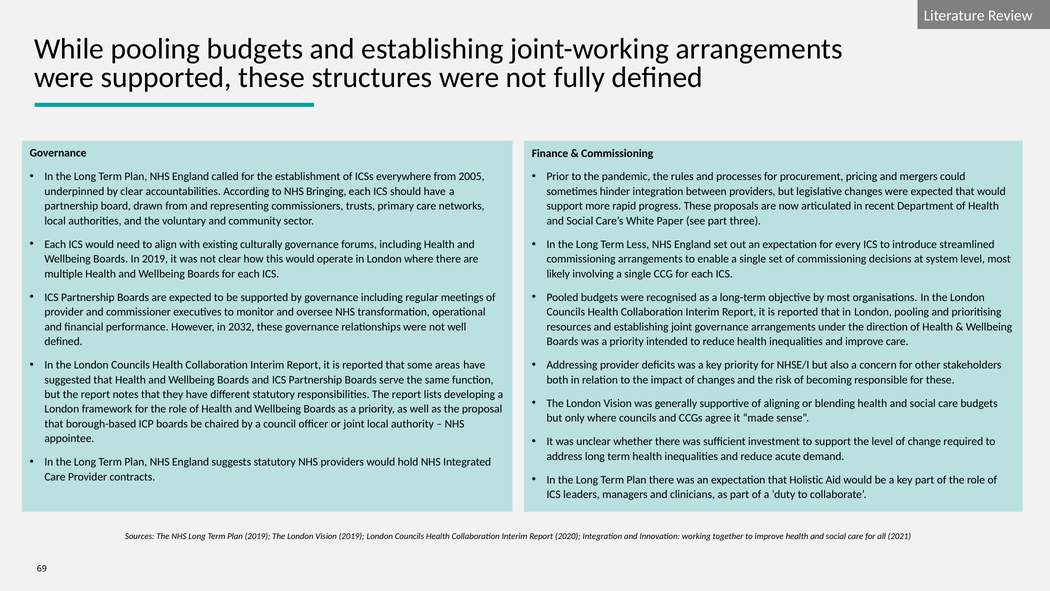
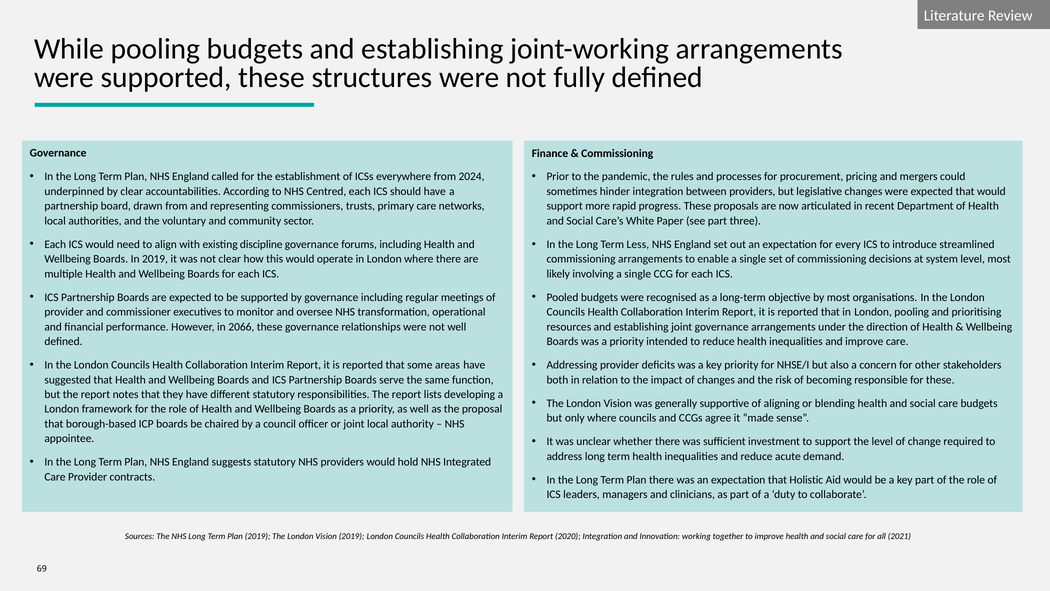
2005: 2005 -> 2024
Bringing: Bringing -> Centred
culturally: culturally -> discipline
2032: 2032 -> 2066
